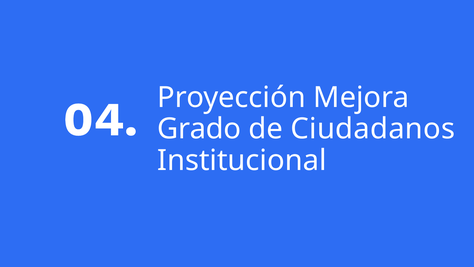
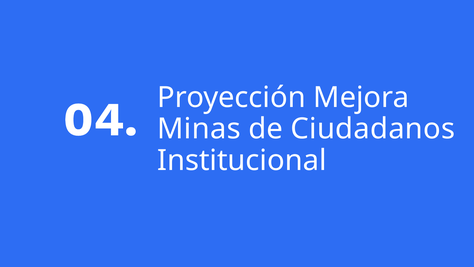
Grado: Grado -> Minas
